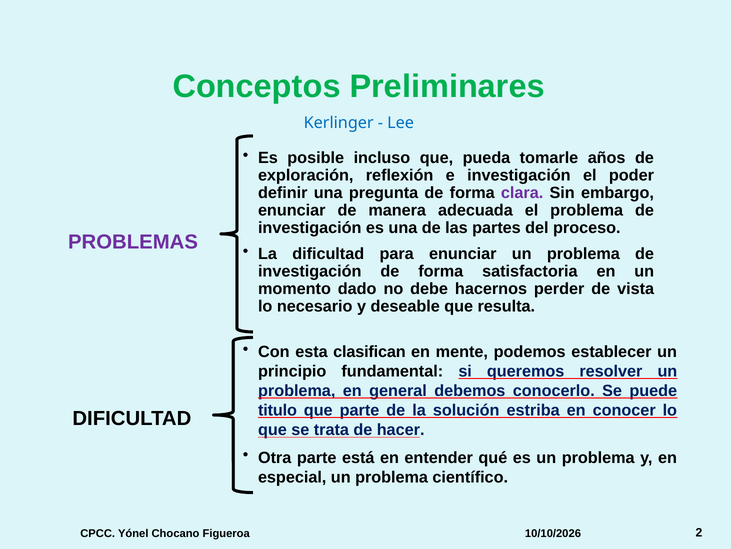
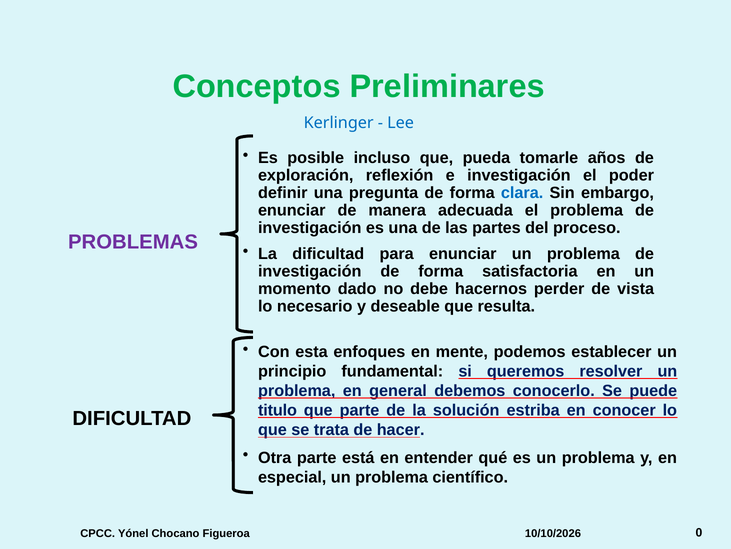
clara colour: purple -> blue
clasifican: clasifican -> enfoques
2: 2 -> 0
